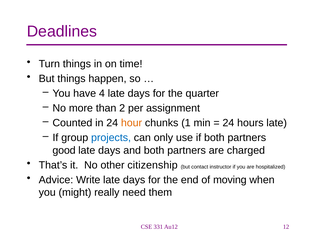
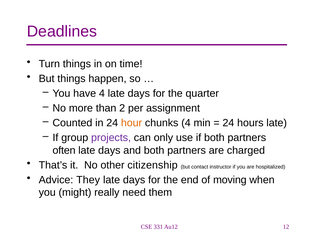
chunks 1: 1 -> 4
projects colour: blue -> purple
good: good -> often
Write: Write -> They
